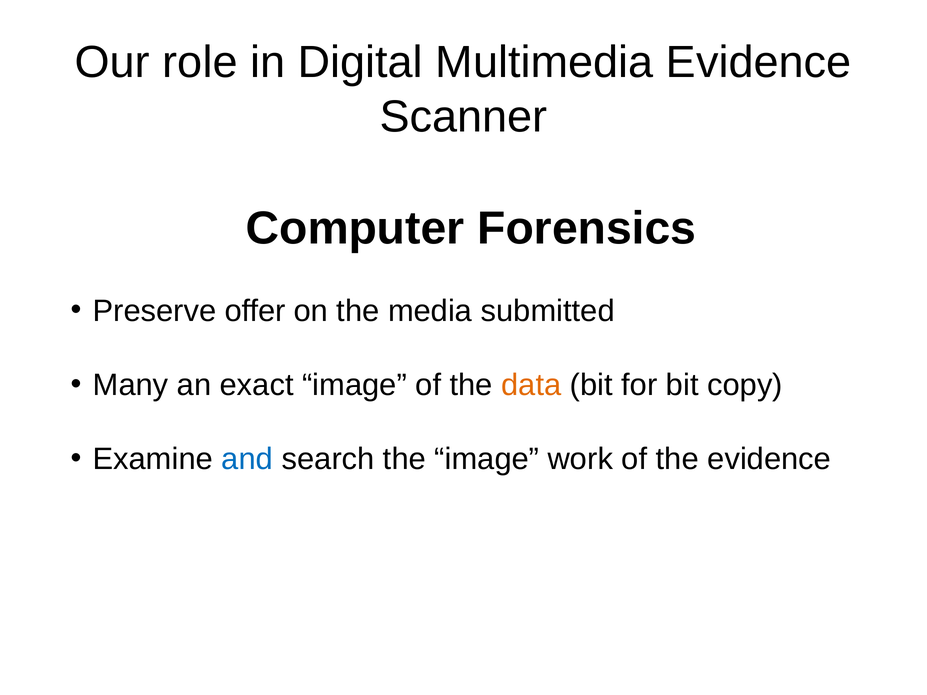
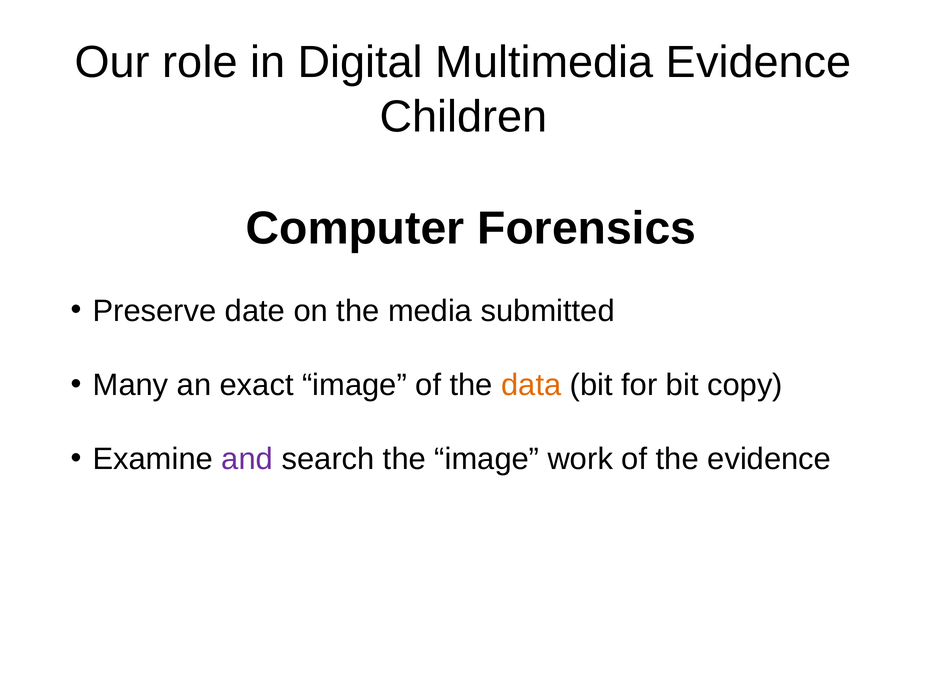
Scanner: Scanner -> Children
offer: offer -> date
and colour: blue -> purple
